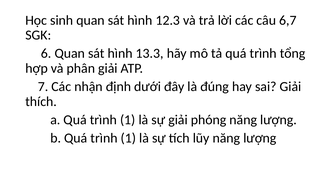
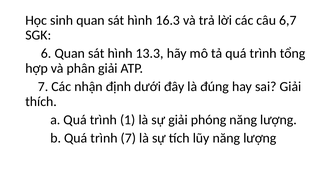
12.3: 12.3 -> 16.3
b Quá trình 1: 1 -> 7
